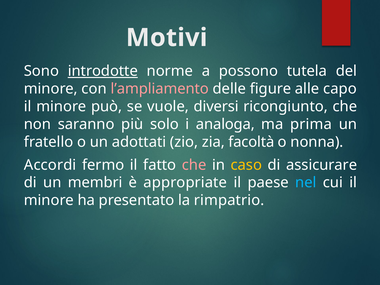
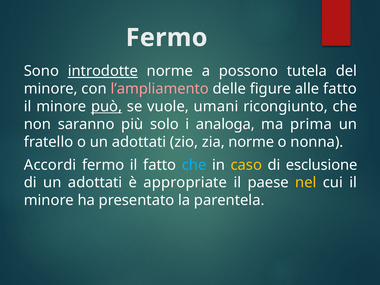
Motivi at (167, 38): Motivi -> Fermo
alle capo: capo -> fatto
può underline: none -> present
diversi: diversi -> umani
zia facoltà: facoltà -> norme
che at (194, 165) colour: pink -> light blue
assicurare: assicurare -> esclusione
di un membri: membri -> adottati
nel colour: light blue -> yellow
rimpatrio: rimpatrio -> parentela
